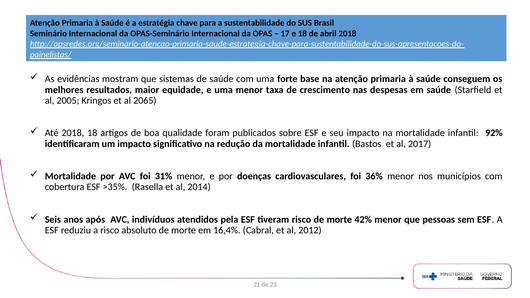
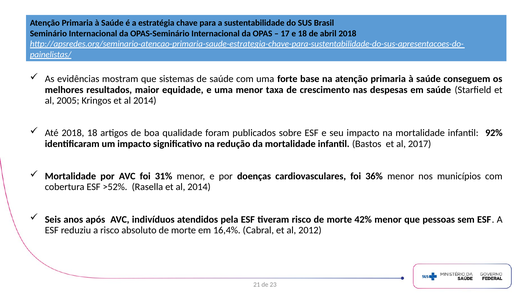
Kringos et al 2065: 2065 -> 2014
>35%: >35% -> >52%
